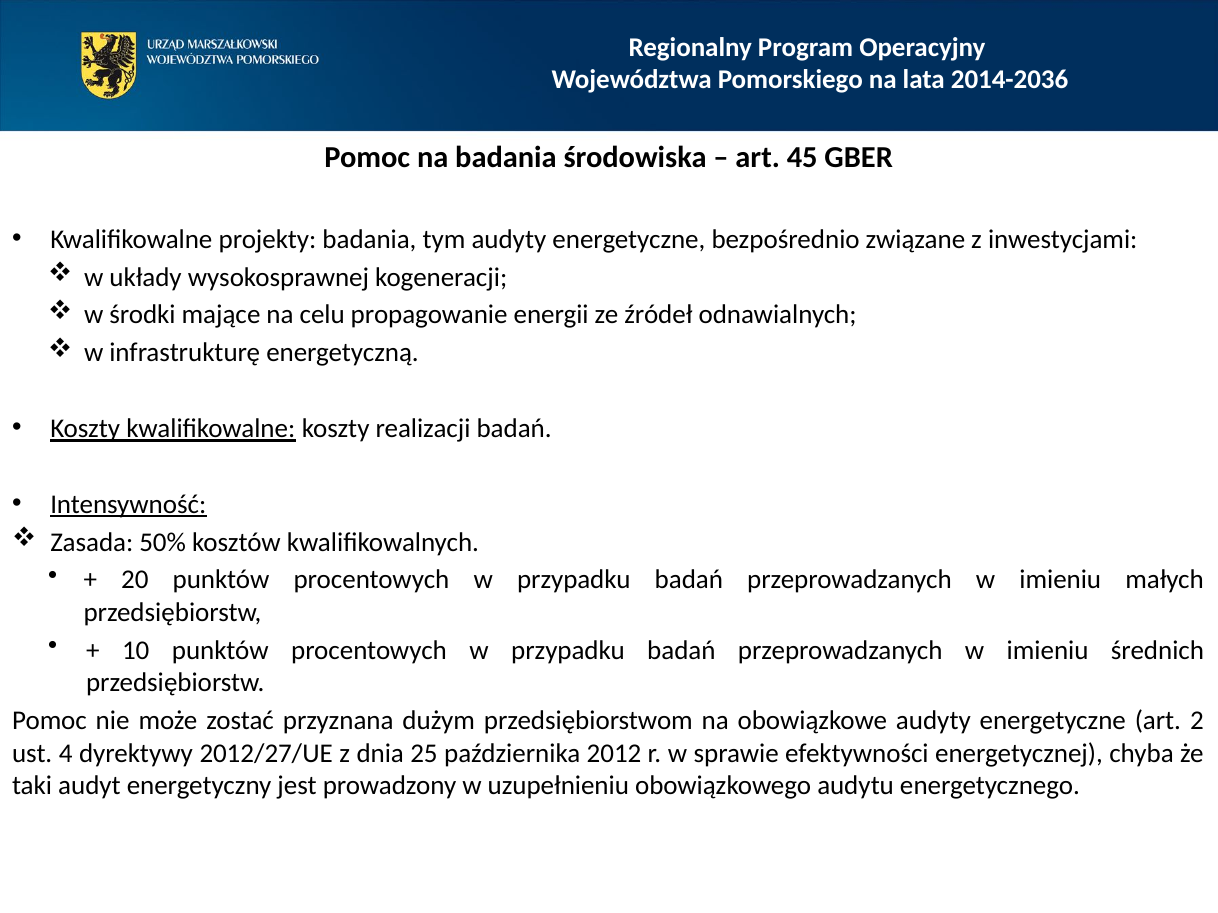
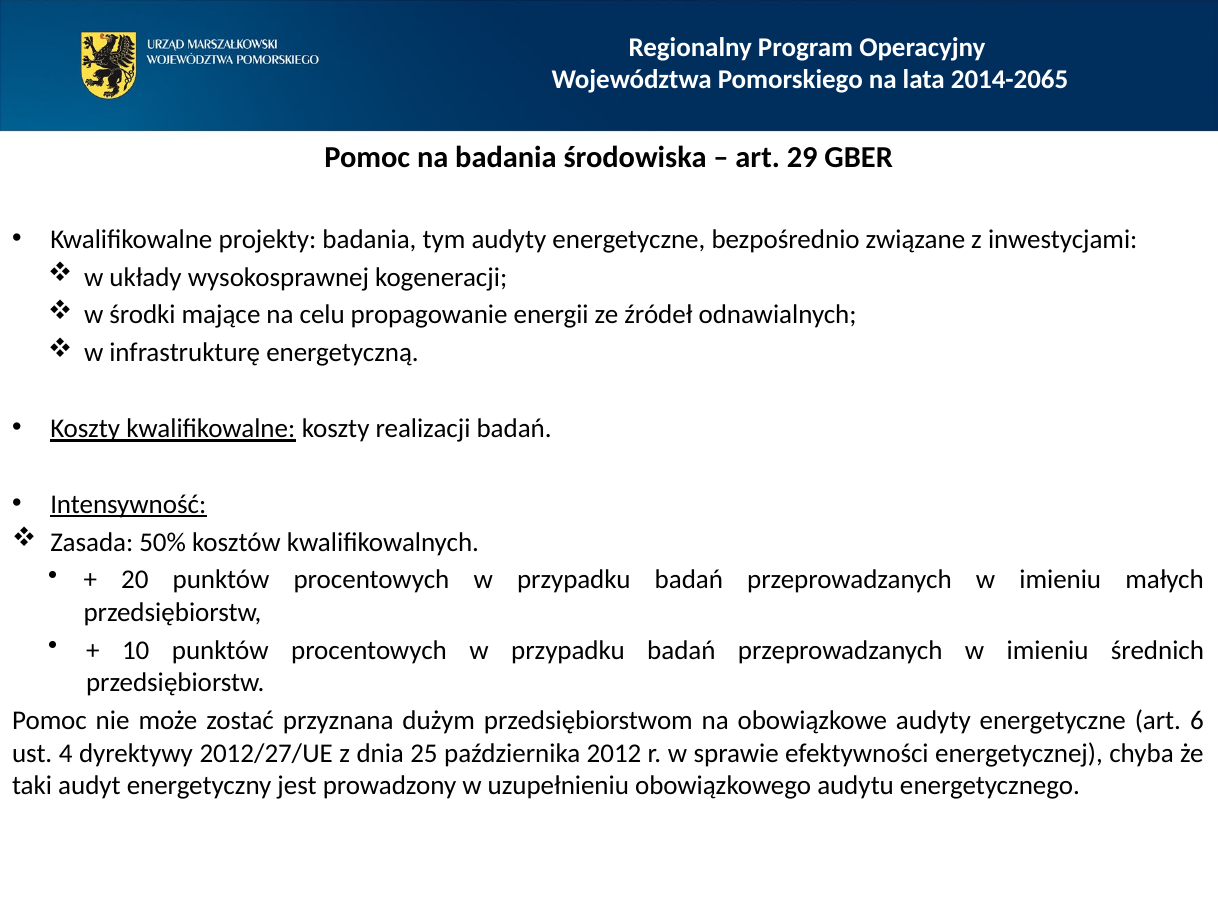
2014-2036: 2014-2036 -> 2014-2065
45: 45 -> 29
2: 2 -> 6
